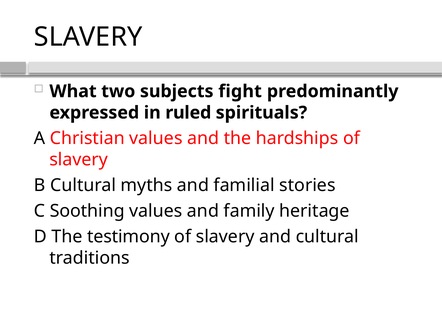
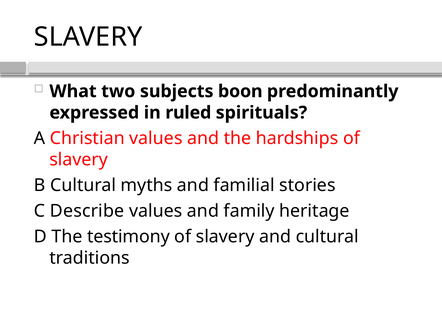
fight: fight -> boon
Soothing: Soothing -> Describe
